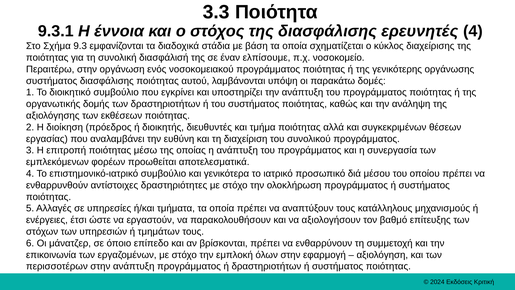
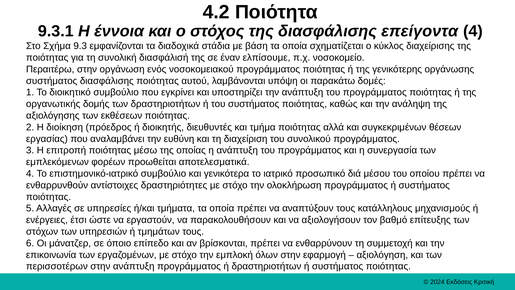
3.3: 3.3 -> 4.2
ερευνητές: ερευνητές -> επείγοντα
